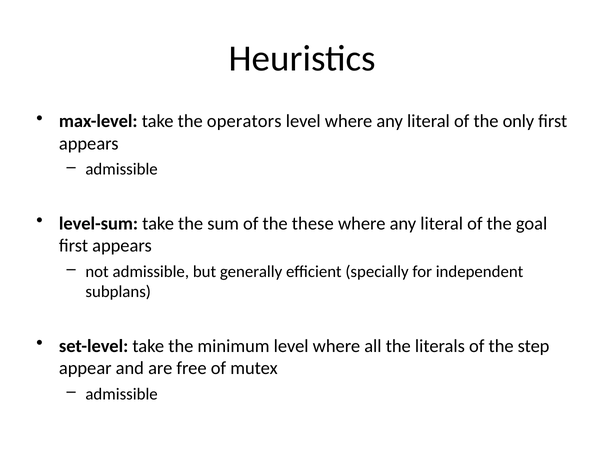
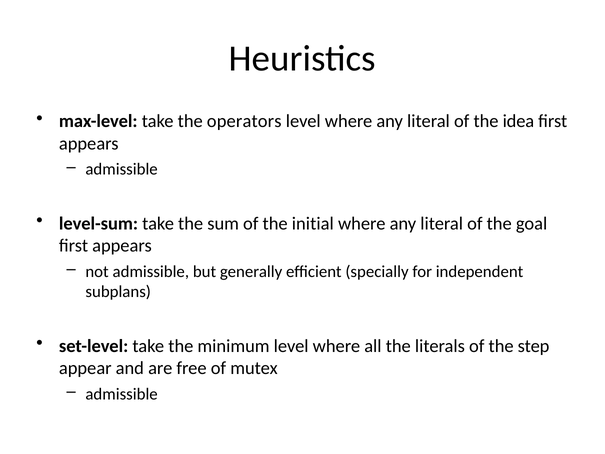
only: only -> idea
these: these -> initial
